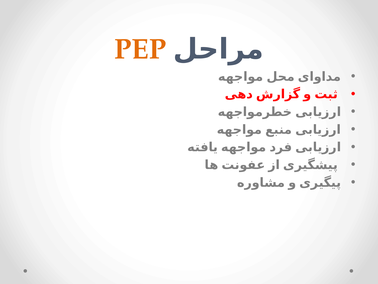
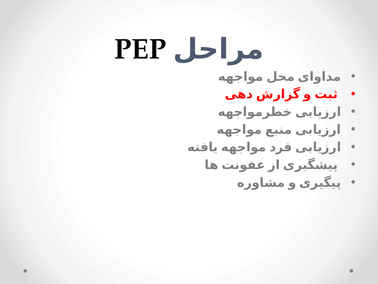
PEP colour: orange -> black
